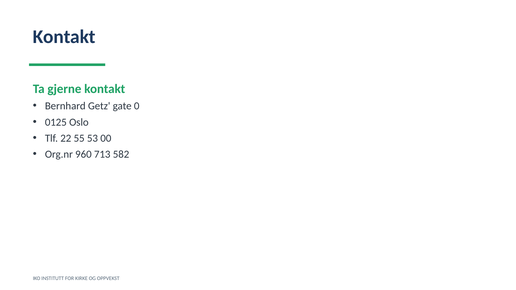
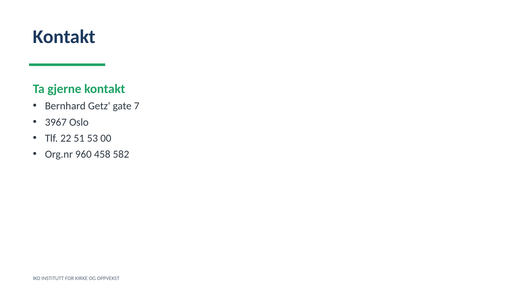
0: 0 -> 7
0125: 0125 -> 3967
55: 55 -> 51
713: 713 -> 458
